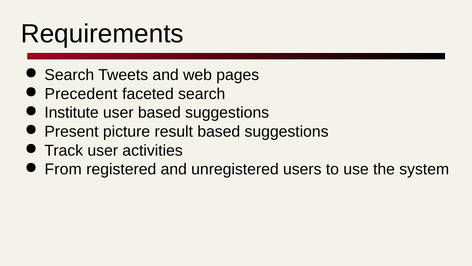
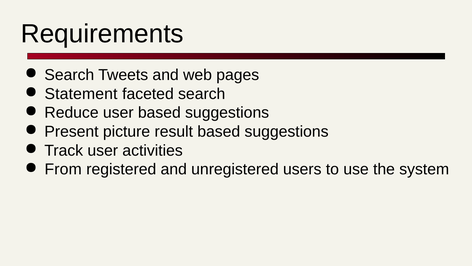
Precedent: Precedent -> Statement
Institute: Institute -> Reduce
